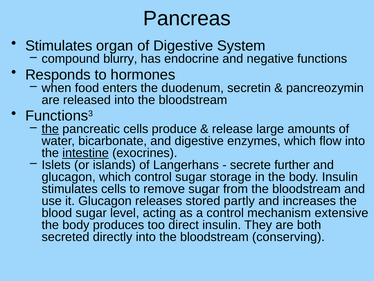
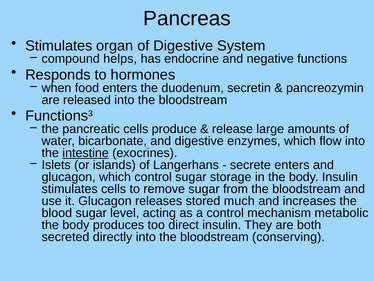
blurry: blurry -> helps
the at (50, 129) underline: present -> none
secrete further: further -> enters
partly: partly -> much
extensive: extensive -> metabolic
